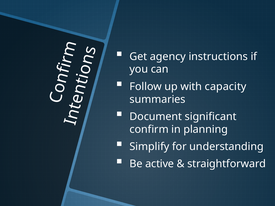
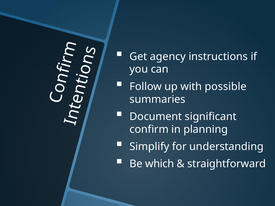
capacity: capacity -> possible
active: active -> which
